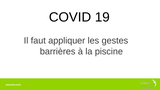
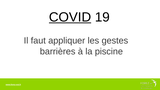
COVID underline: none -> present
